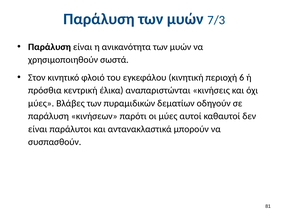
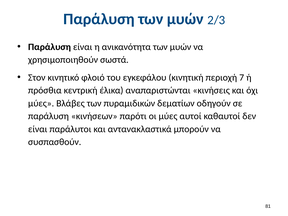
7/3: 7/3 -> 2/3
6: 6 -> 7
